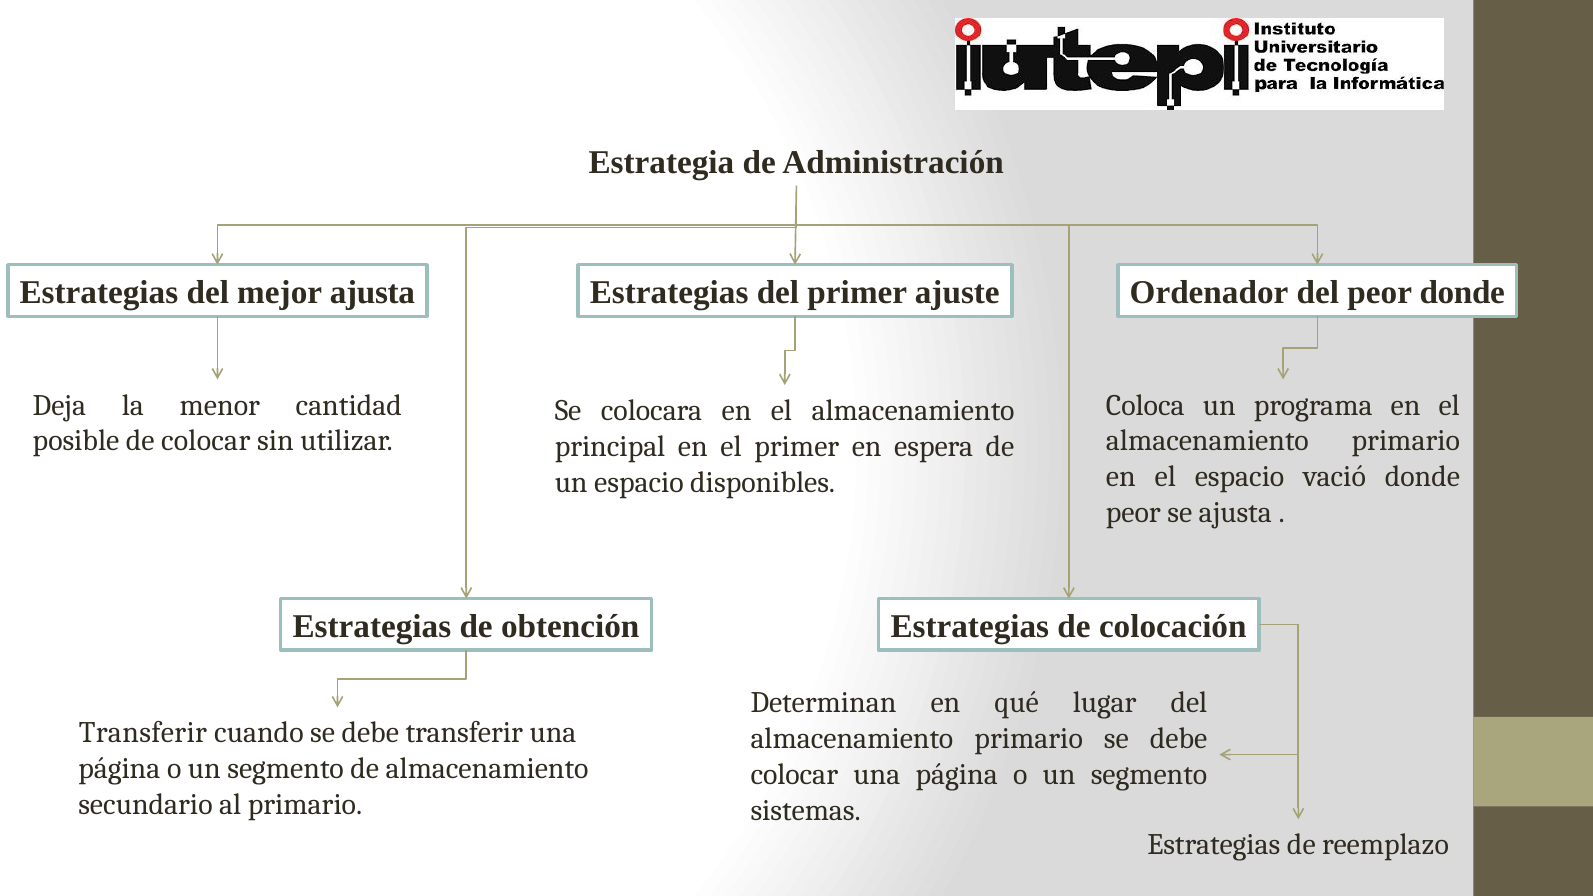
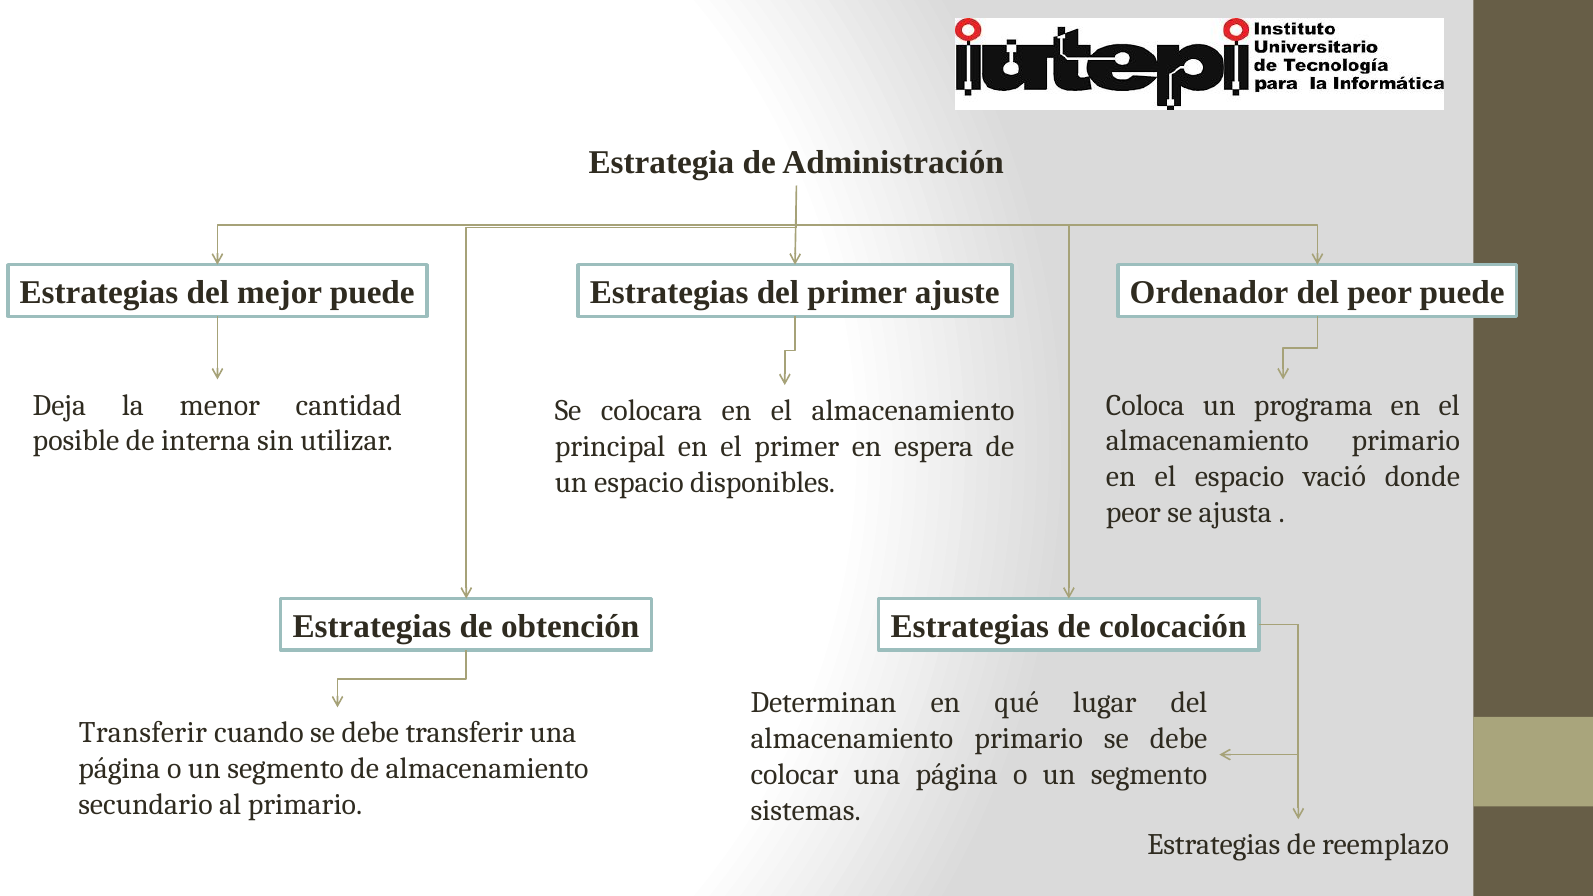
mejor ajusta: ajusta -> puede
peor donde: donde -> puede
de colocar: colocar -> interna
